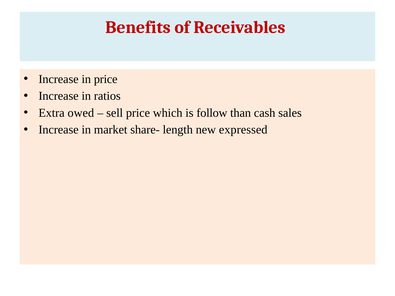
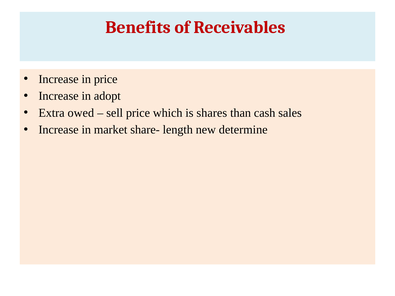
ratios: ratios -> adopt
follow: follow -> shares
expressed: expressed -> determine
